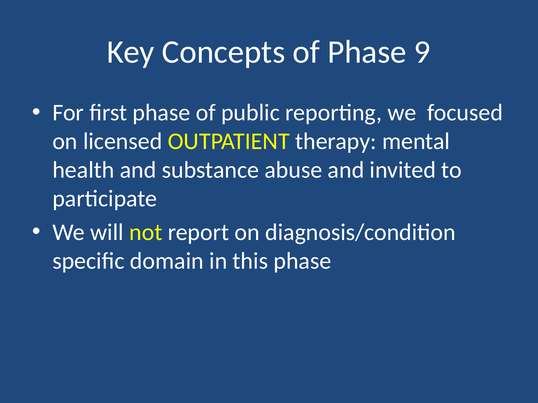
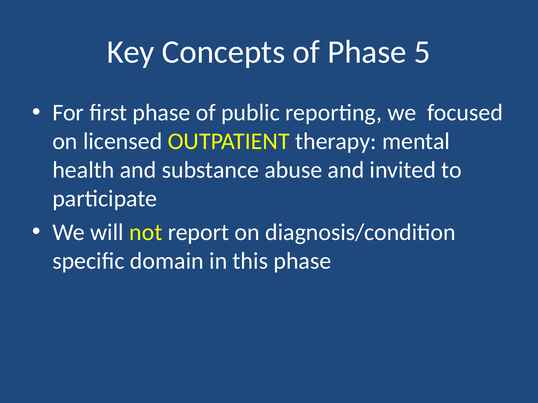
9: 9 -> 5
